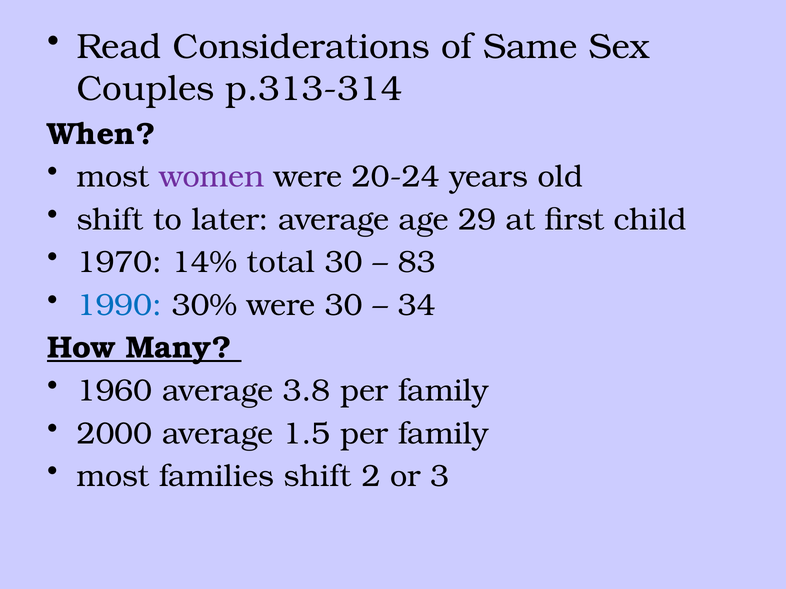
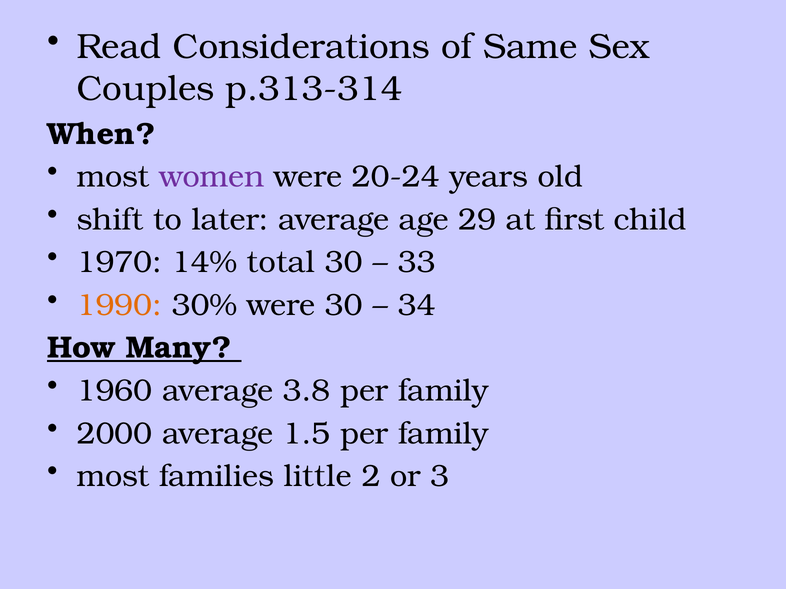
83: 83 -> 33
1990 colour: blue -> orange
families shift: shift -> little
